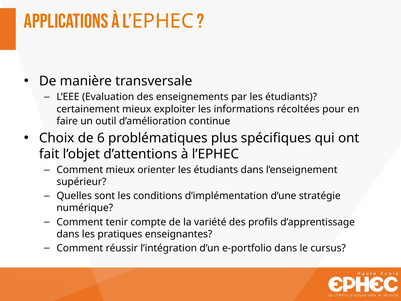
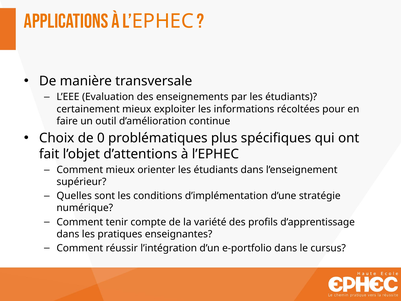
6: 6 -> 0
